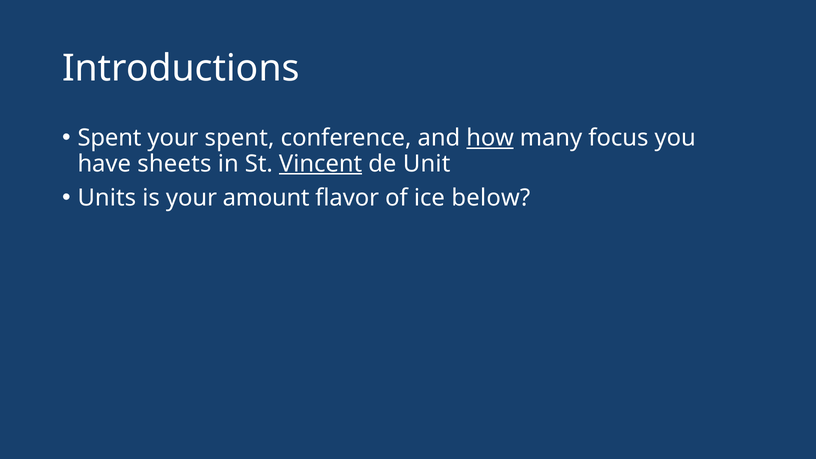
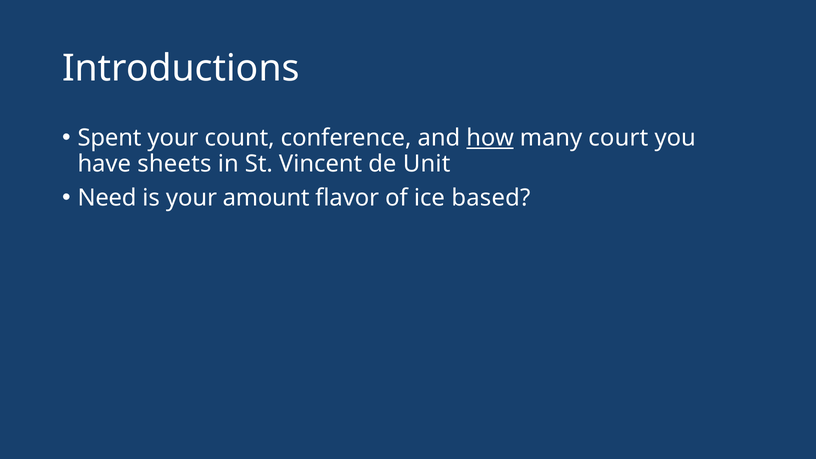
your spent: spent -> count
focus: focus -> court
Vincent underline: present -> none
Units: Units -> Need
below: below -> based
